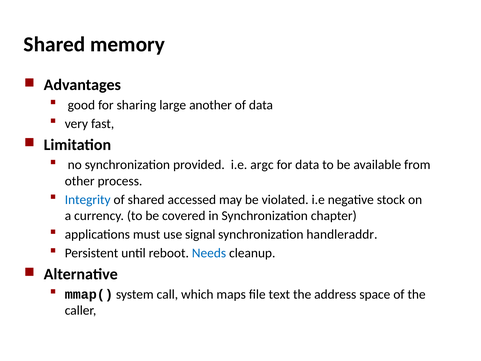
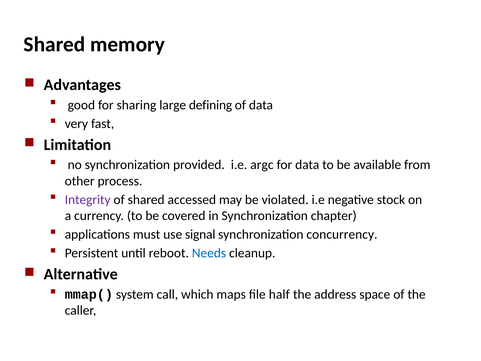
another: another -> defining
Integrity colour: blue -> purple
handleraddr: handleraddr -> concurrency
text: text -> half
